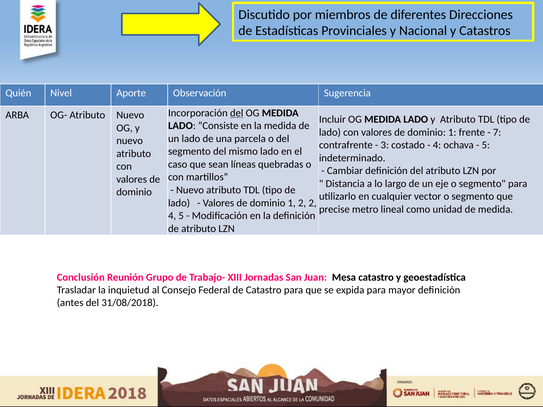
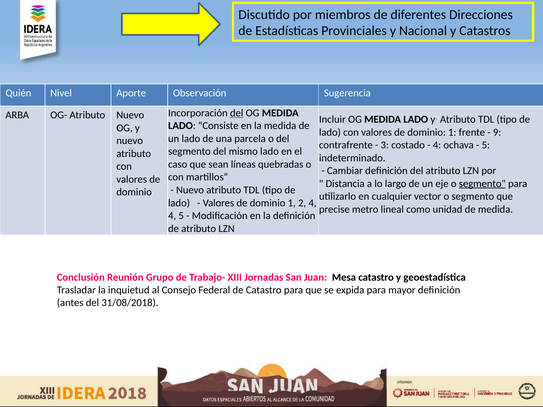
7: 7 -> 9
segmento at (482, 184) underline: none -> present
2 2: 2 -> 4
